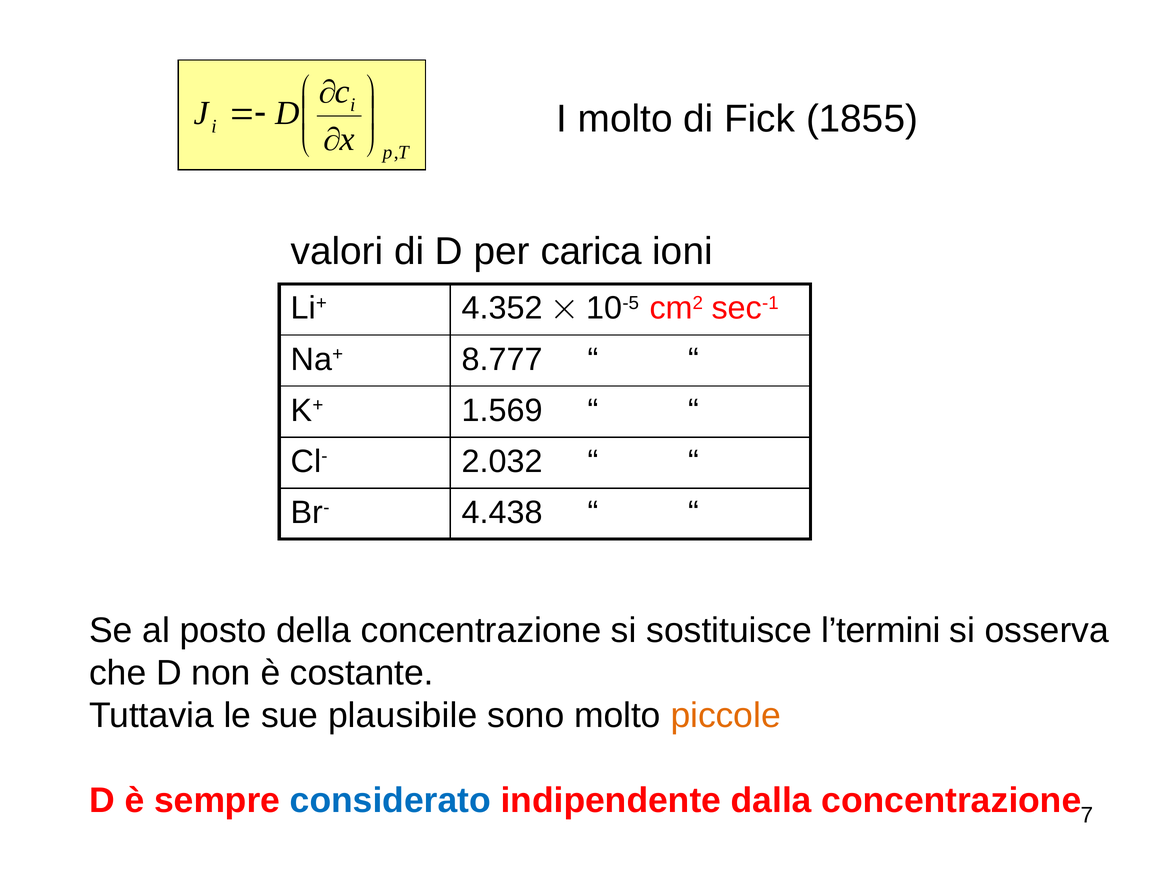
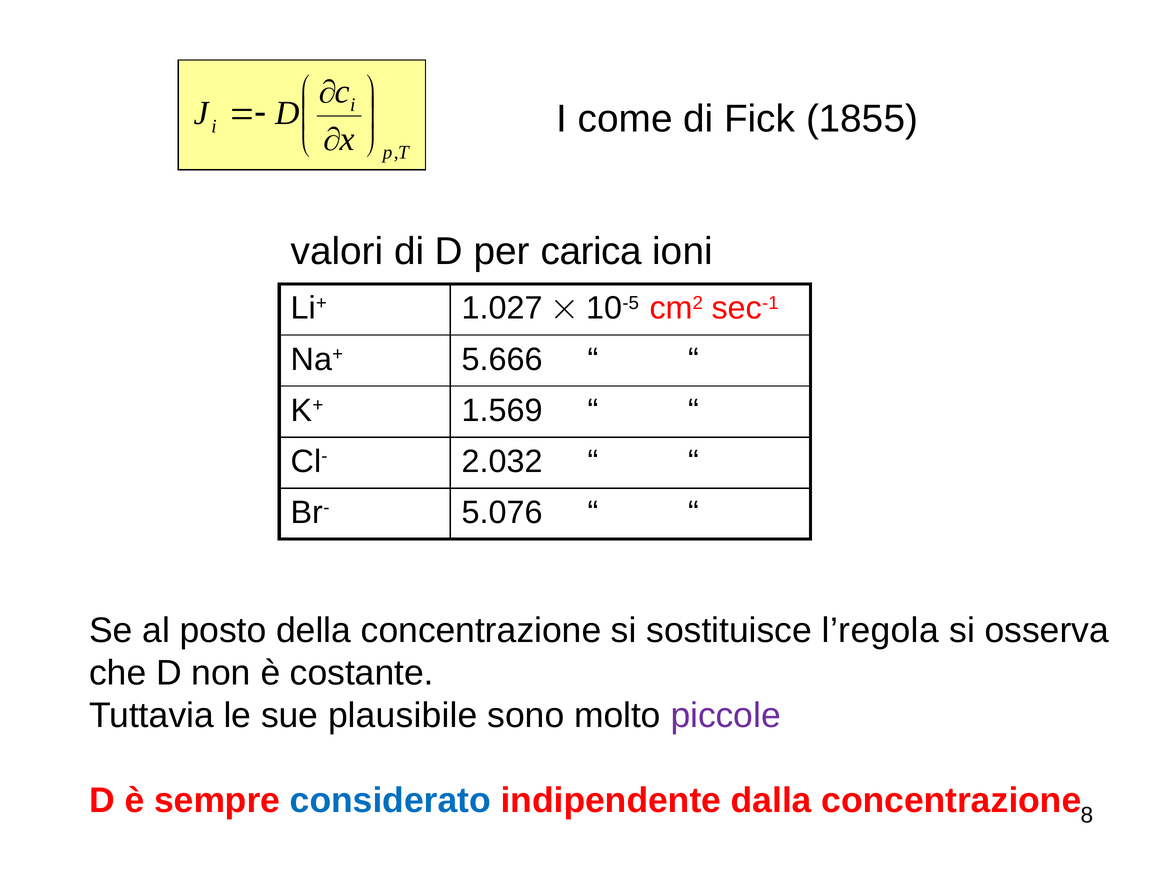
I molto: molto -> come
4.352: 4.352 -> 1.027
8.777: 8.777 -> 5.666
4.438: 4.438 -> 5.076
l’termini: l’termini -> l’regola
piccole colour: orange -> purple
7: 7 -> 8
